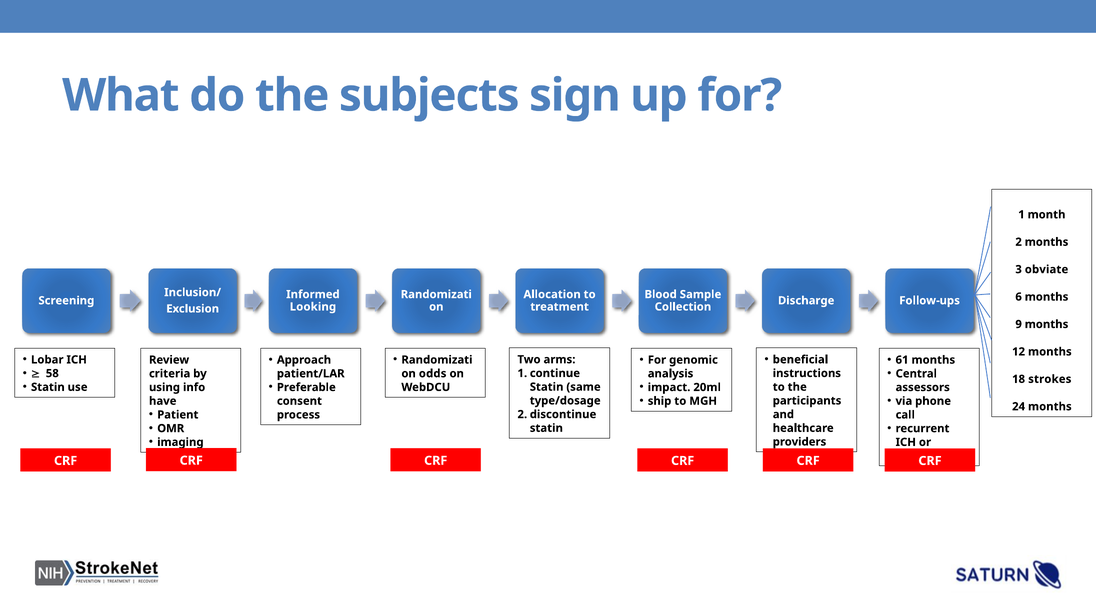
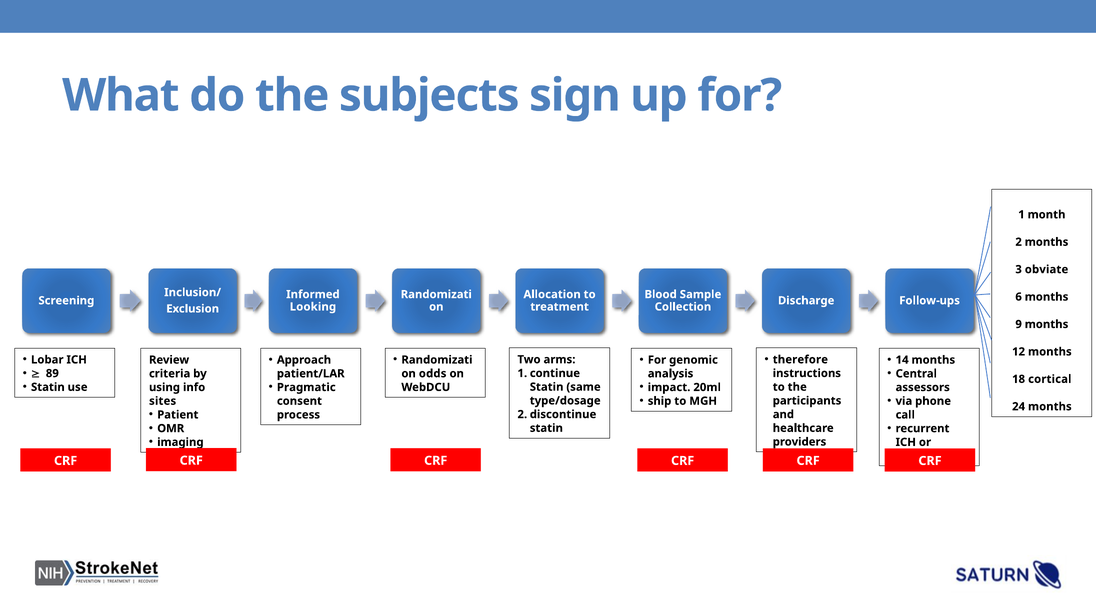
beneficial: beneficial -> therefore
61: 61 -> 14
58: 58 -> 89
strokes: strokes -> cortical
Preferable: Preferable -> Pragmatic
have: have -> sites
